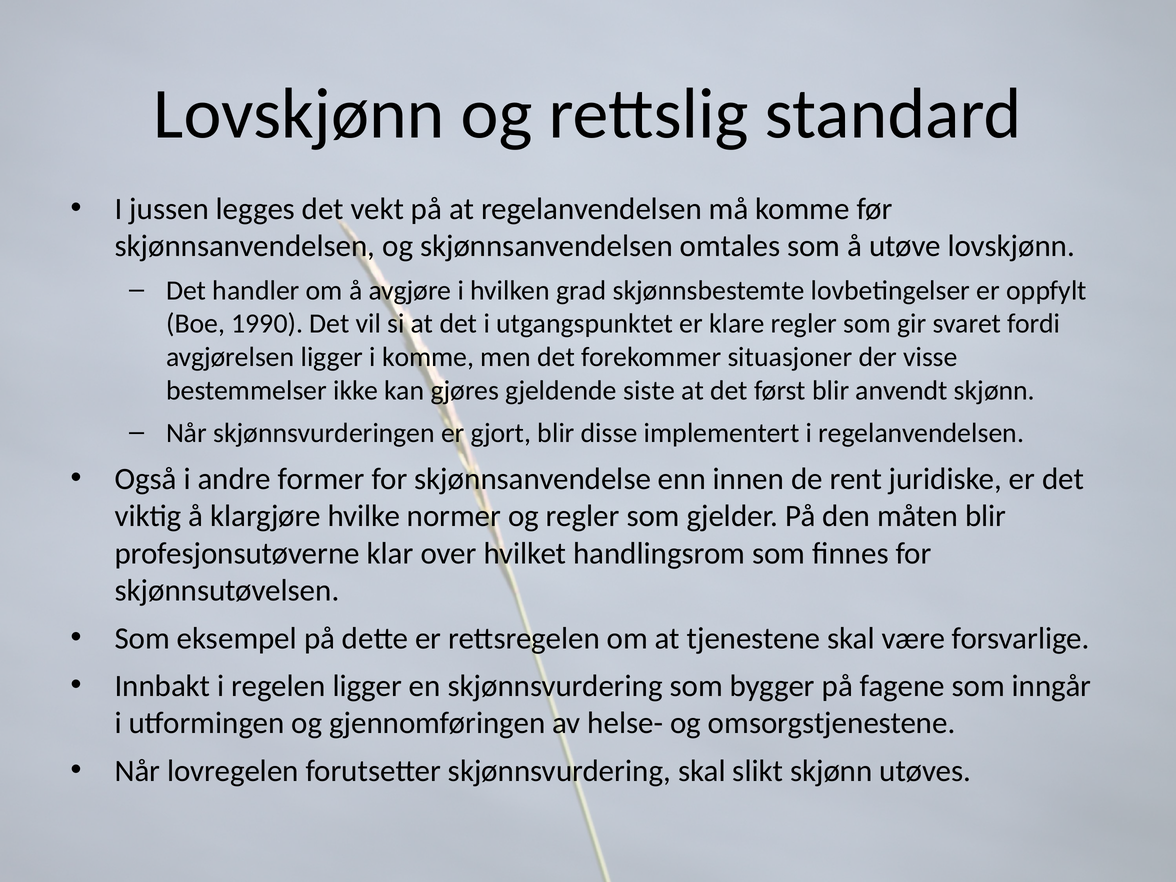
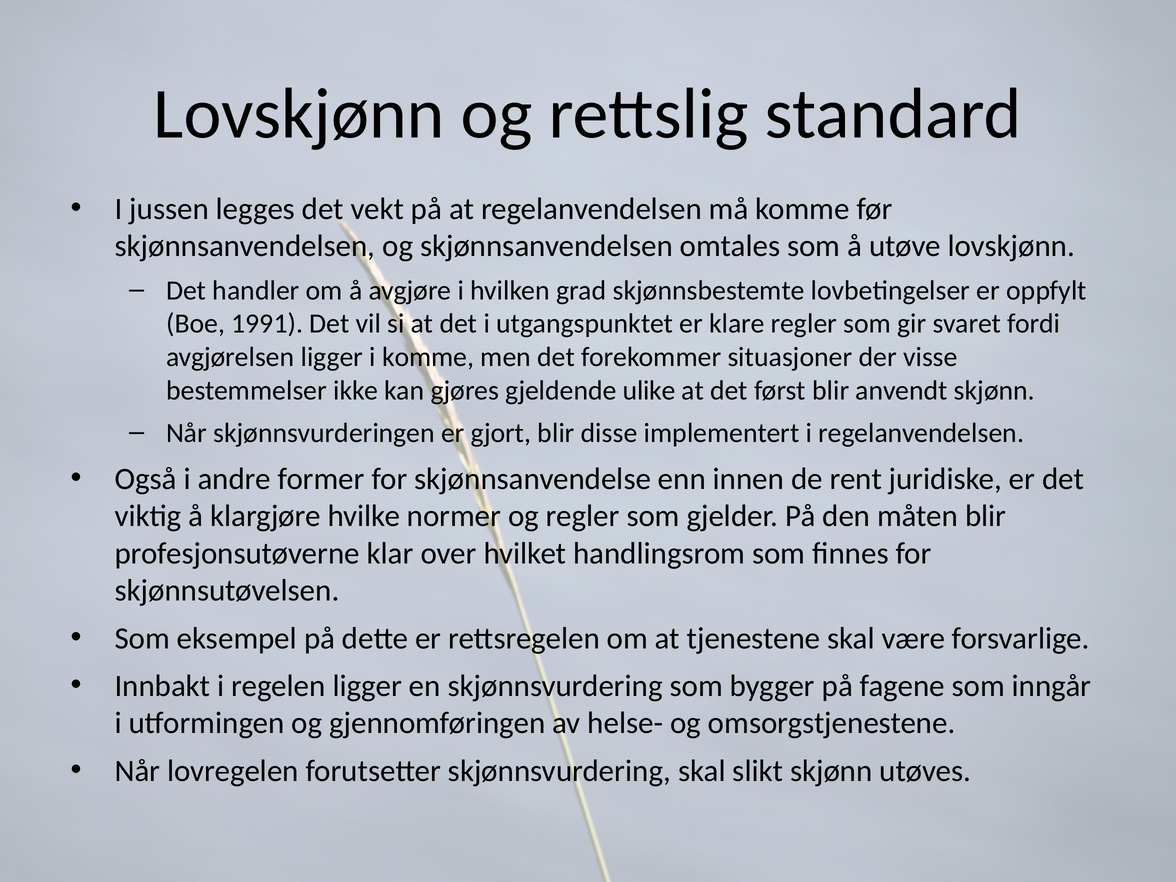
1990: 1990 -> 1991
siste: siste -> ulike
